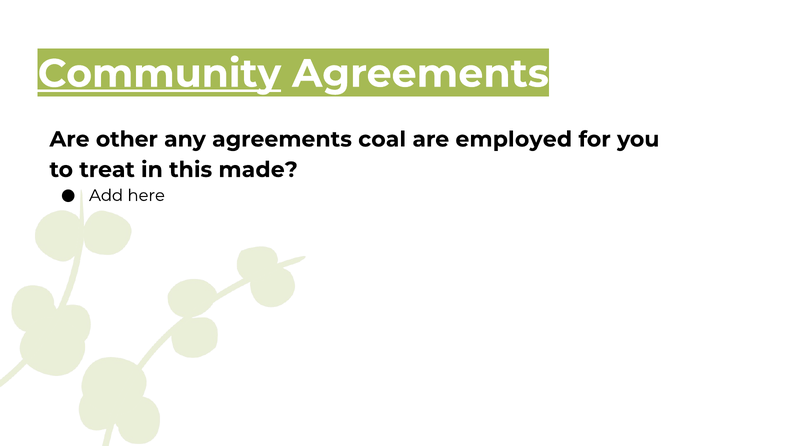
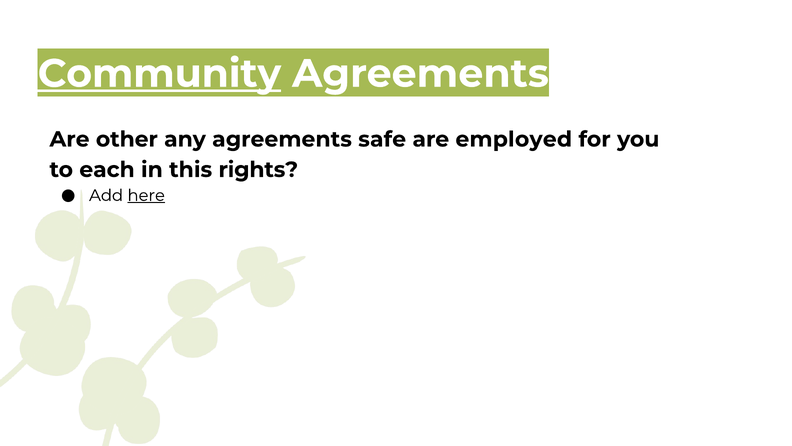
coal: coal -> safe
treat: treat -> each
made: made -> rights
here underline: none -> present
